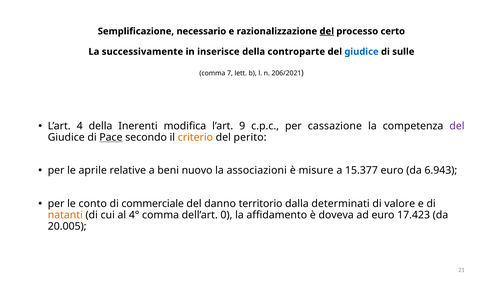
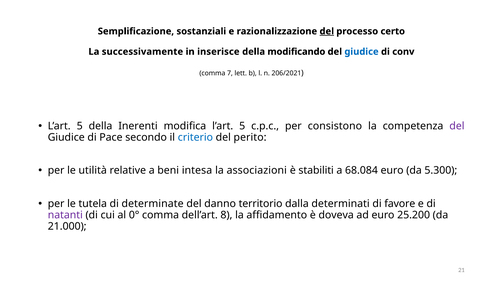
necessario: necessario -> sostanziali
controparte: controparte -> modificando
sulle: sulle -> conv
4 at (80, 126): 4 -> 5
modifica l’art 9: 9 -> 5
cassazione: cassazione -> consistono
Pace underline: present -> none
criterio colour: orange -> blue
aprile: aprile -> utilità
nuovo: nuovo -> intesa
misure: misure -> stabiliti
15.377: 15.377 -> 68.084
6.943: 6.943 -> 5.300
conto: conto -> tutela
commerciale: commerciale -> determinate
valore: valore -> favore
natanti colour: orange -> purple
4°: 4° -> 0°
0: 0 -> 8
17.423: 17.423 -> 25.200
20.005: 20.005 -> 21.000
